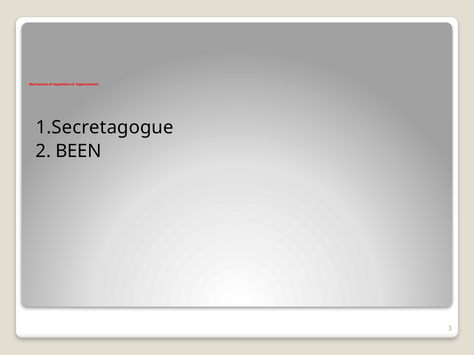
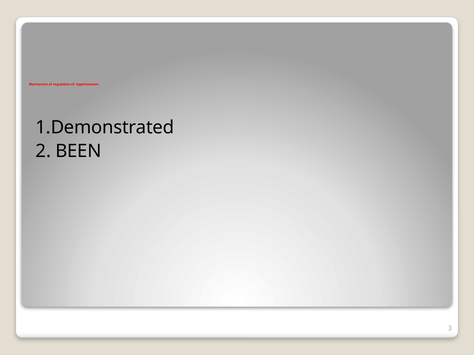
1.Secretagogue: 1.Secretagogue -> 1.Demonstrated
